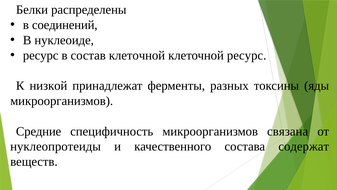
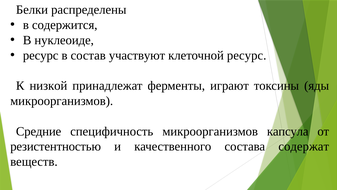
соединений: соединений -> содержится
состав клеточной: клеточной -> участвуют
разных: разных -> играют
связана: связана -> капсула
нуклеопротеиды: нуклеопротеиды -> резистентностью
